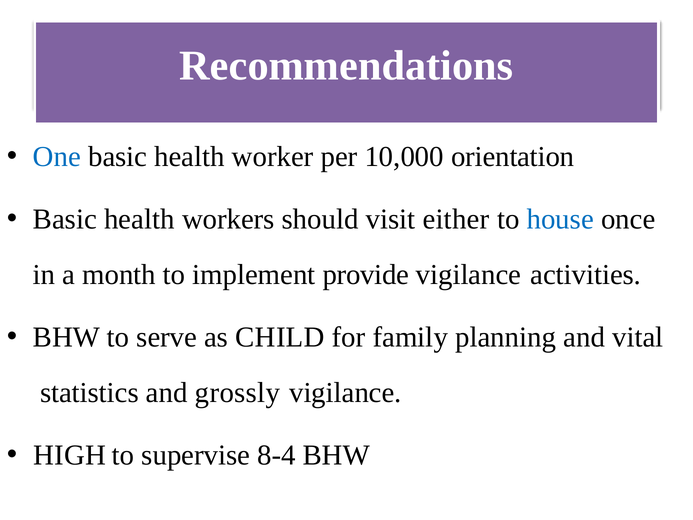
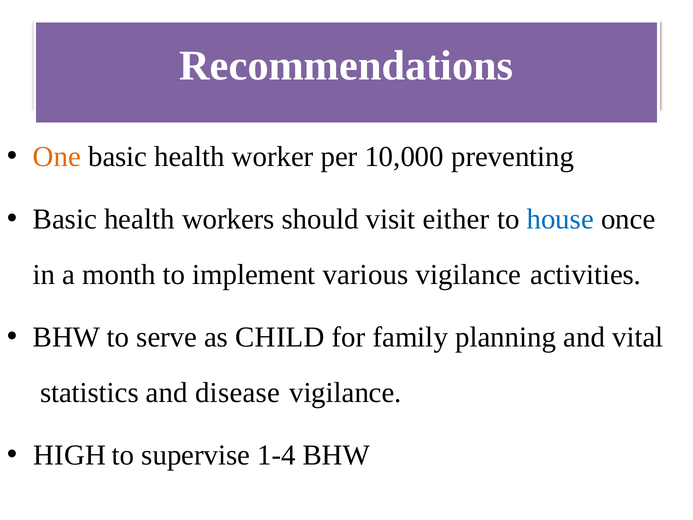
One colour: blue -> orange
orientation: orientation -> preventing
provide: provide -> various
grossly: grossly -> disease
8-4: 8-4 -> 1-4
